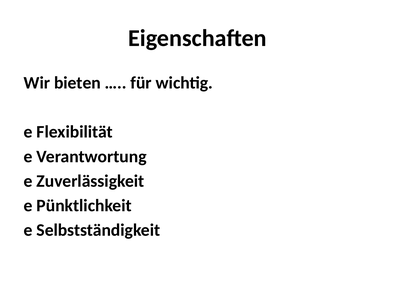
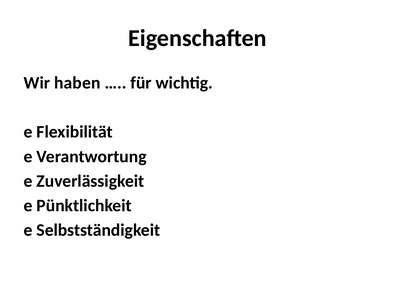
bieten: bieten -> haben
